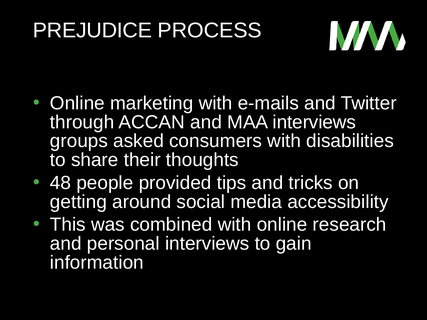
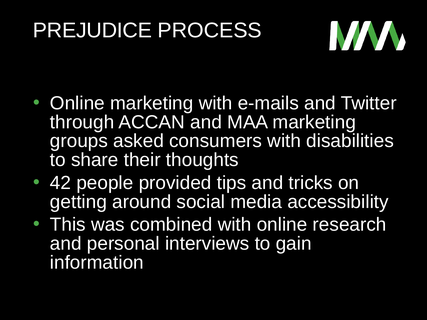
MAA interviews: interviews -> marketing
48: 48 -> 42
